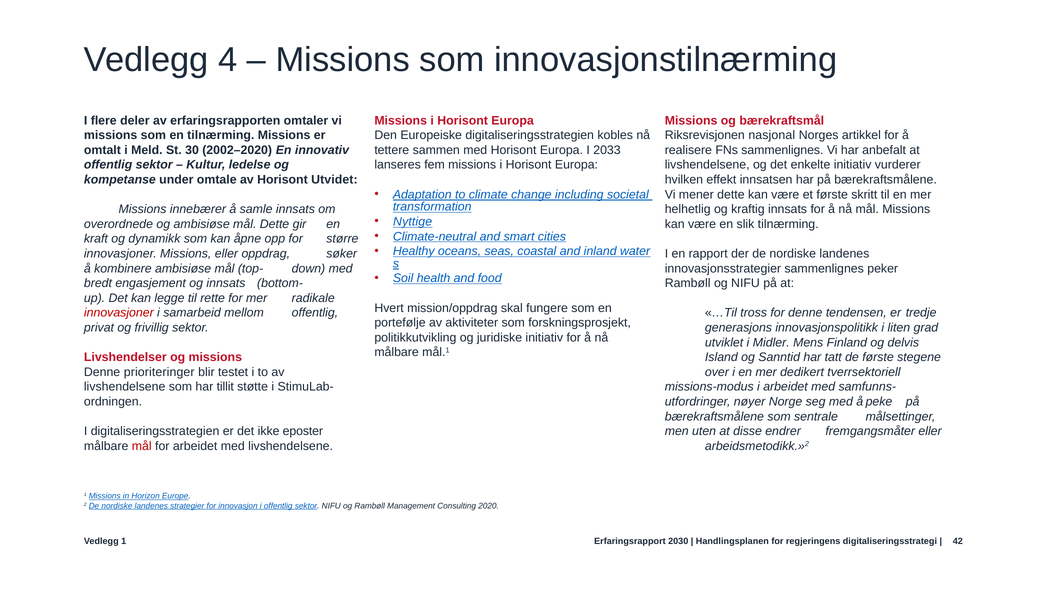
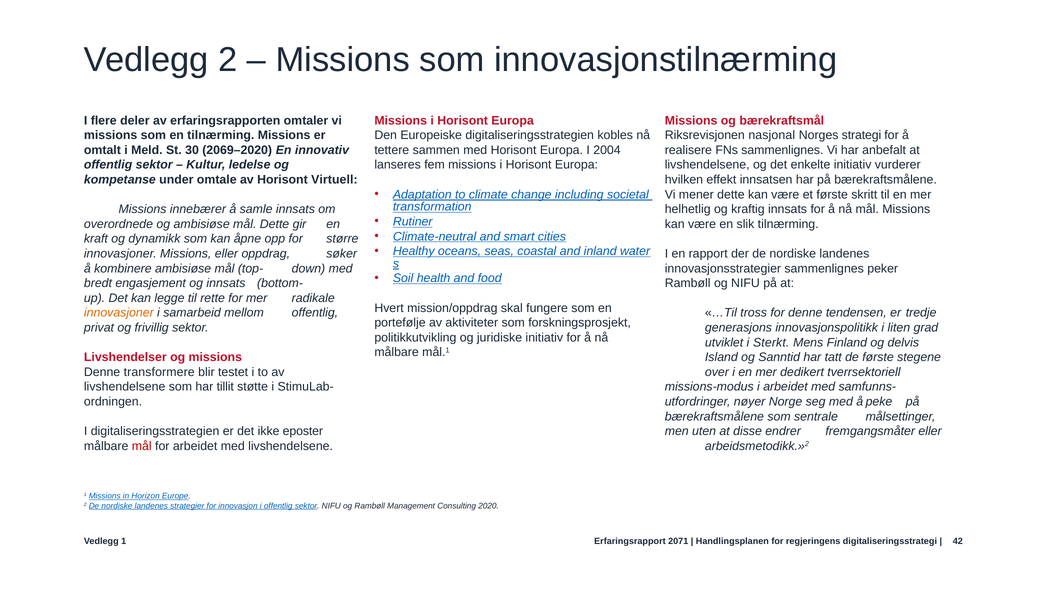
Vedlegg 4: 4 -> 2
artikkel: artikkel -> strategi
2002–2020: 2002–2020 -> 2069–2020
2033: 2033 -> 2004
Utvidet: Utvidet -> Virtuell
Nyttige: Nyttige -> Rutiner
innovasjoner at (119, 313) colour: red -> orange
Midler: Midler -> Sterkt
prioriteringer: prioriteringer -> transformere
2030: 2030 -> 2071
